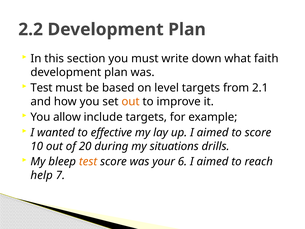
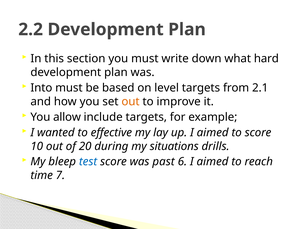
faith: faith -> hard
Test at (41, 88): Test -> Into
test at (88, 162) colour: orange -> blue
your: your -> past
help: help -> time
